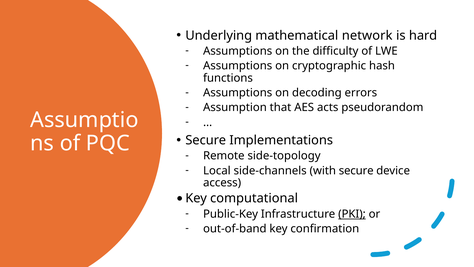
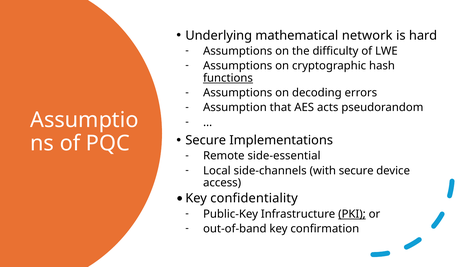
functions underline: none -> present
side-topology: side-topology -> side-essential
computational: computational -> confidentiality
